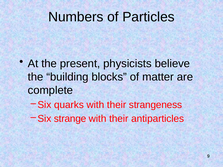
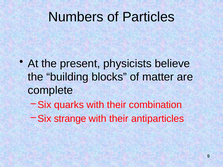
strangeness: strangeness -> combination
